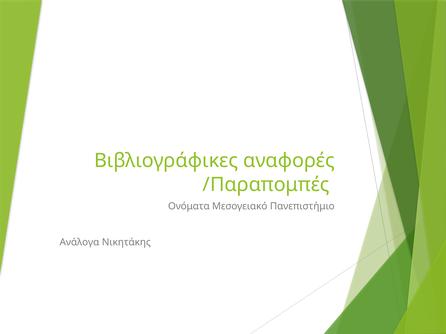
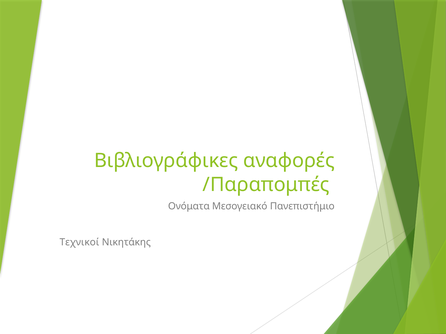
Ανάλογα: Ανάλογα -> Τεχνικοί
